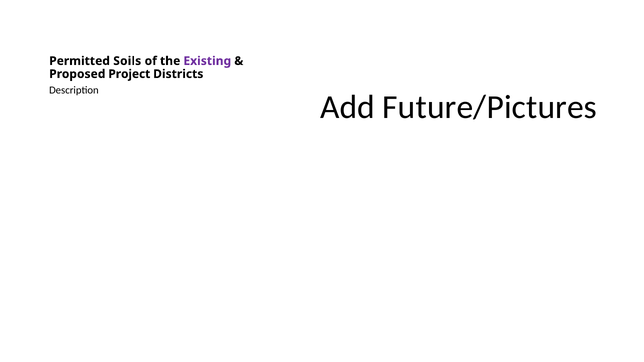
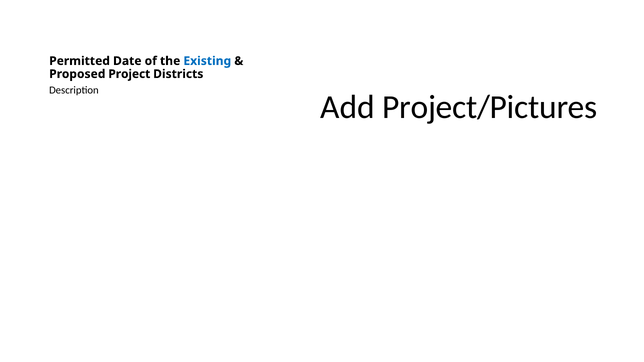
Soils: Soils -> Date
Existing colour: purple -> blue
Future/Pictures: Future/Pictures -> Project/Pictures
